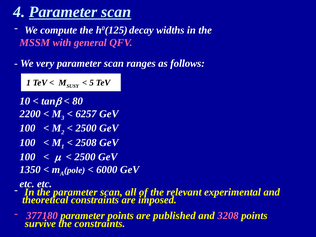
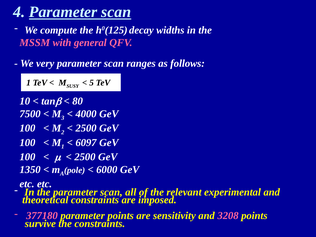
2200: 2200 -> 7500
6257: 6257 -> 4000
2508: 2508 -> 6097
published: published -> sensitivity
